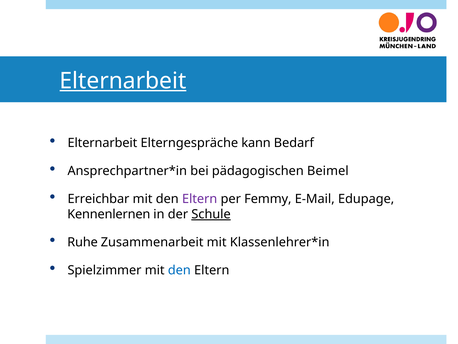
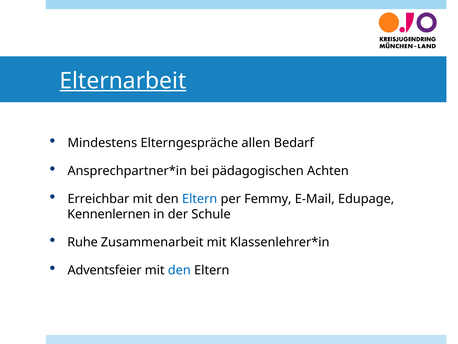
Elternarbeit at (102, 143): Elternarbeit -> Mindestens
kann: kann -> allen
Beimel: Beimel -> Achten
Eltern at (200, 199) colour: purple -> blue
Schule underline: present -> none
Spielzimmer: Spielzimmer -> Adventsfeier
